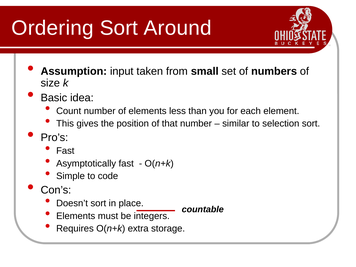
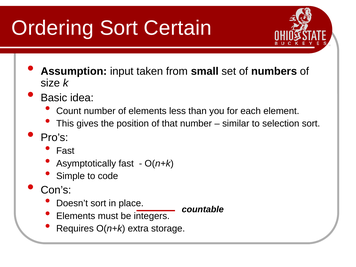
Around: Around -> Certain
